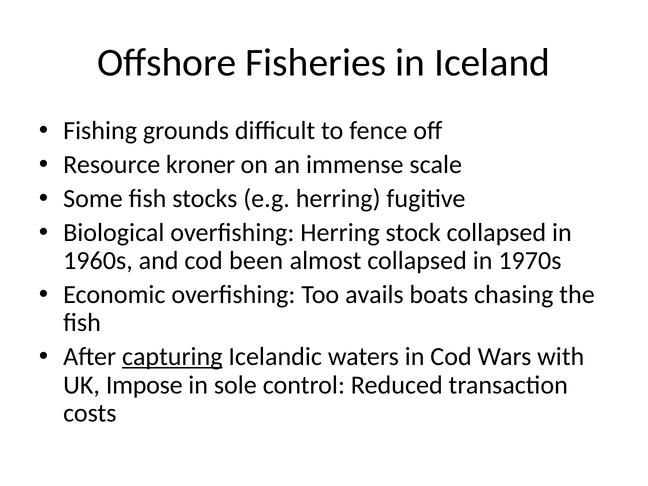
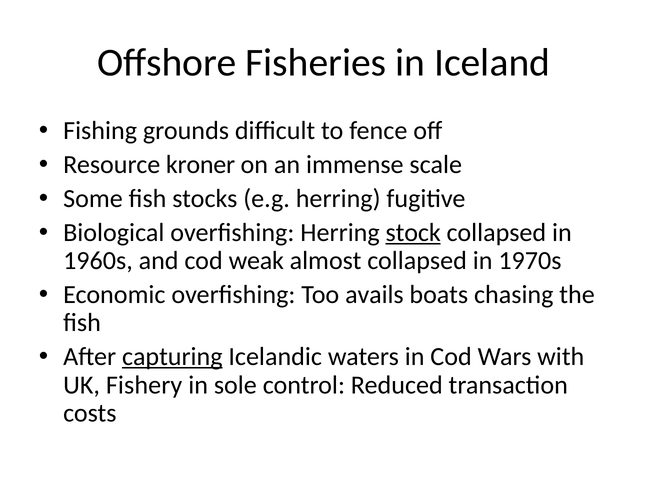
stock underline: none -> present
been: been -> weak
Impose: Impose -> Fishery
